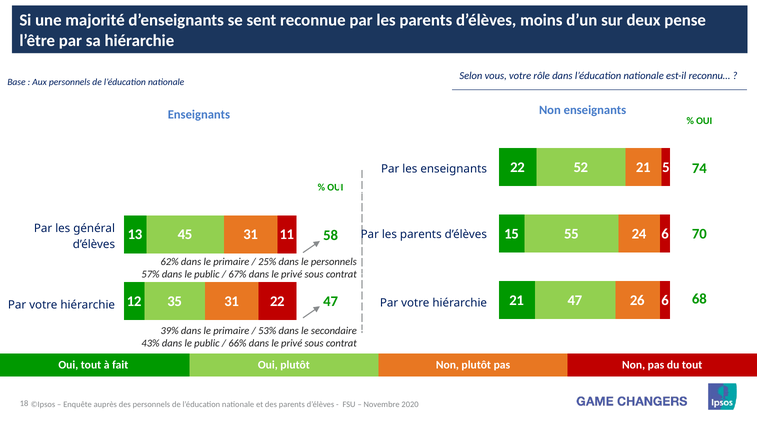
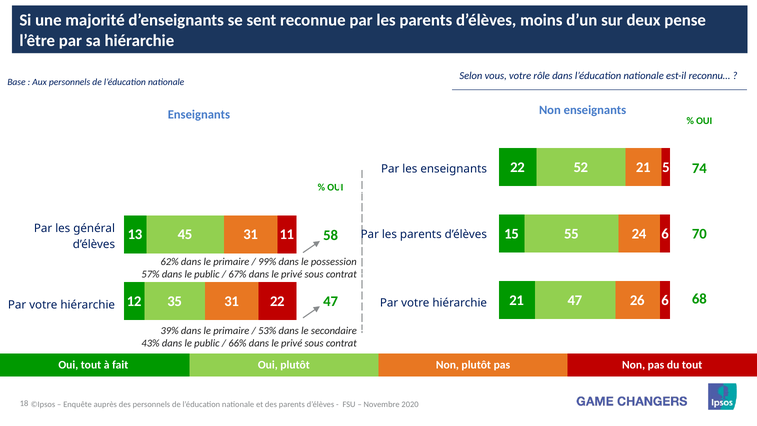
25%: 25% -> 99%
le personnels: personnels -> possession
